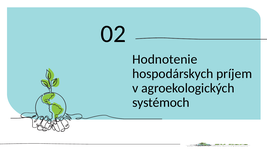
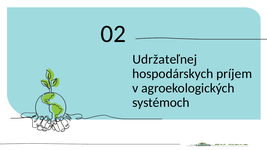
Hodnotenie: Hodnotenie -> Udržateľnej
